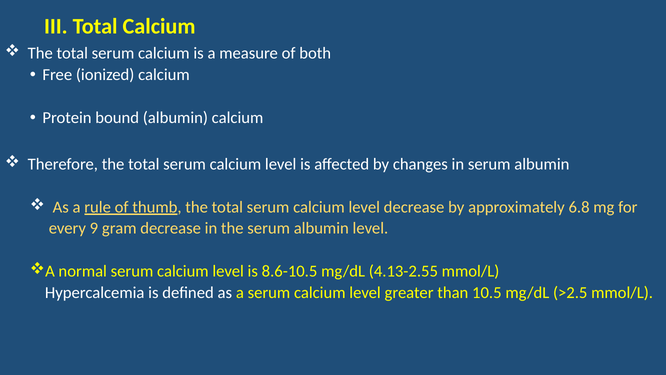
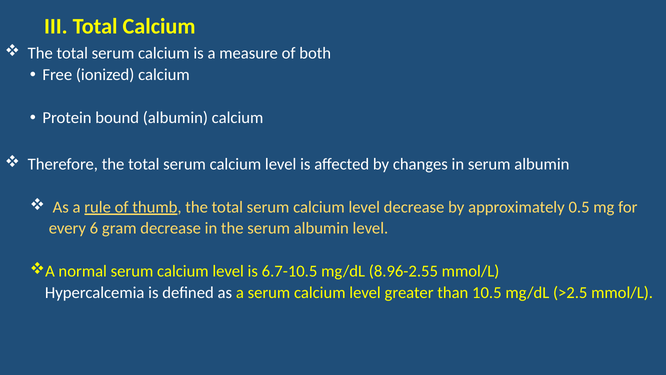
6.8: 6.8 -> 0.5
9: 9 -> 6
8.6-10.5: 8.6-10.5 -> 6.7-10.5
4.13-2.55: 4.13-2.55 -> 8.96-2.55
